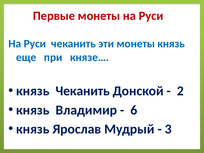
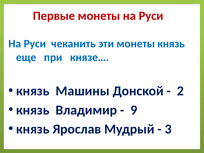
князь Чеканить: Чеканить -> Машины
6: 6 -> 9
